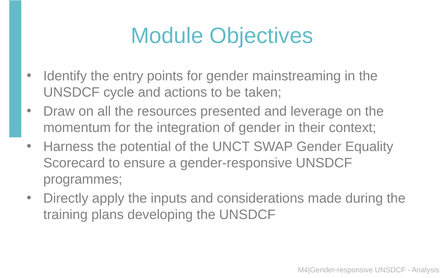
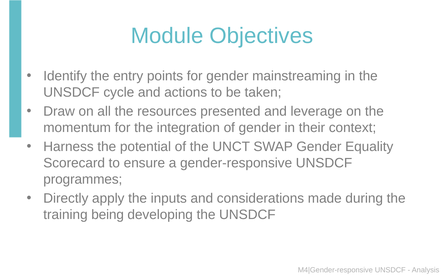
plans: plans -> being
